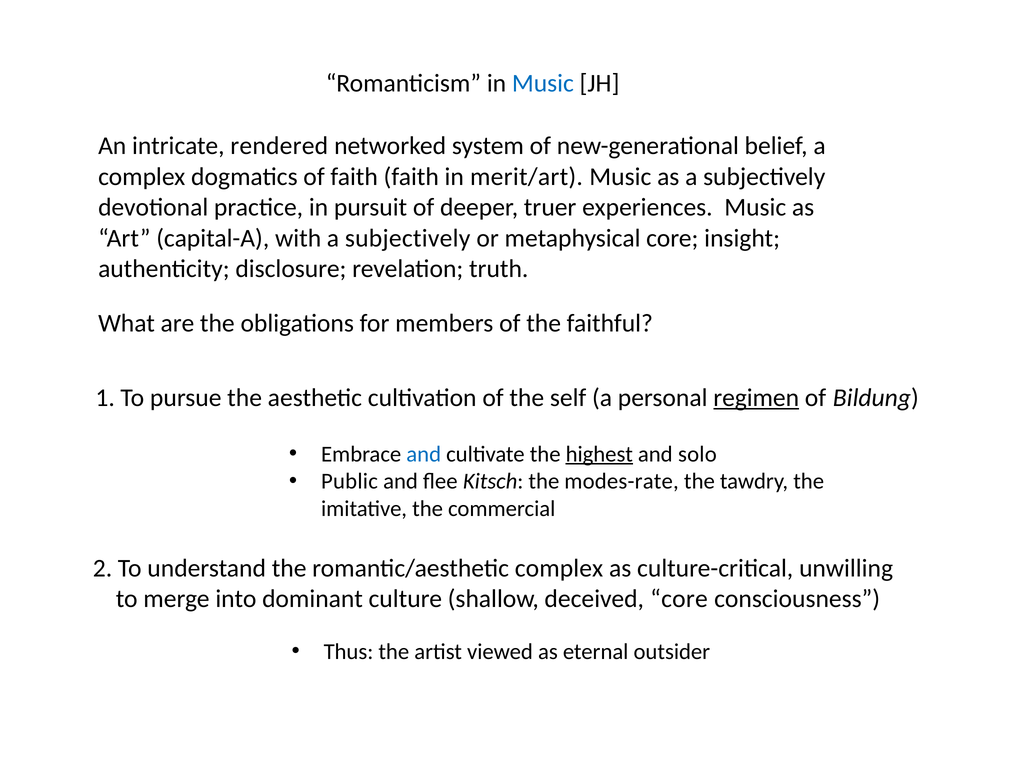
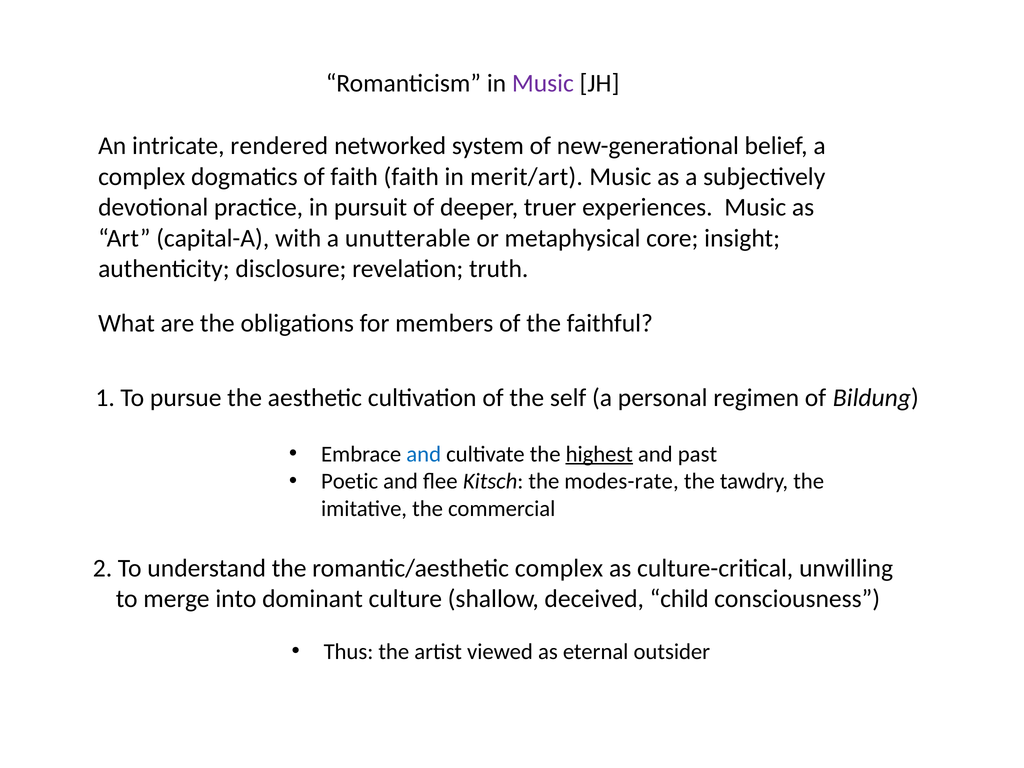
Music at (543, 84) colour: blue -> purple
with a subjectively: subjectively -> unutterable
regimen underline: present -> none
solo: solo -> past
Public: Public -> Poetic
deceived core: core -> child
